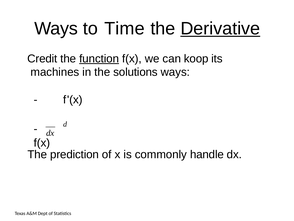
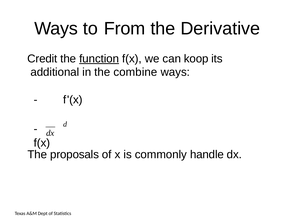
Time: Time -> From
Derivative underline: present -> none
machines: machines -> additional
solutions: solutions -> combine
prediction: prediction -> proposals
